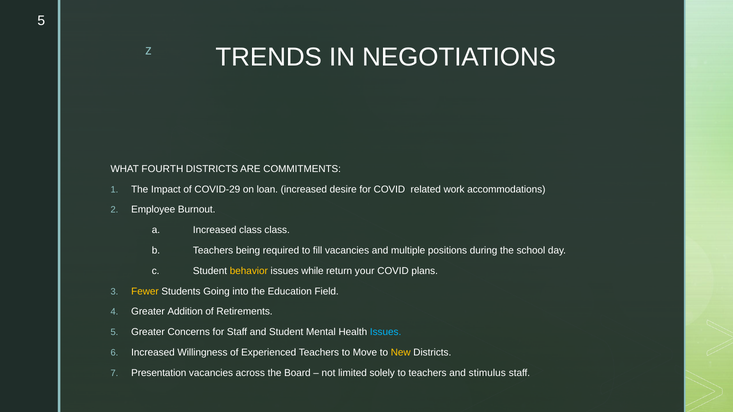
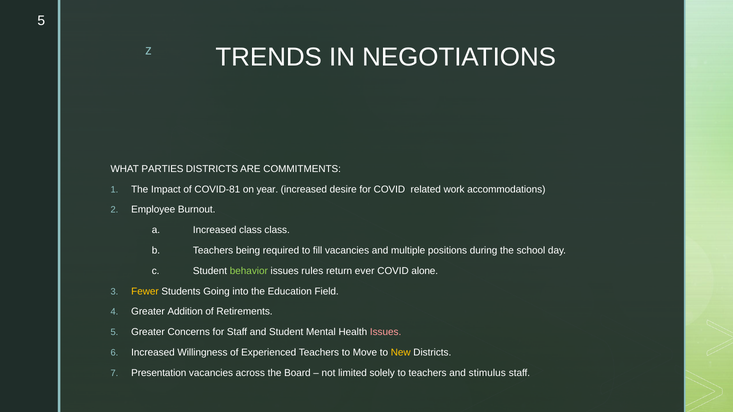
FOURTH: FOURTH -> PARTIES
COVID-29: COVID-29 -> COVID-81
loan: loan -> year
behavior colour: yellow -> light green
while: while -> rules
your: your -> ever
plans: plans -> alone
Issues at (386, 332) colour: light blue -> pink
